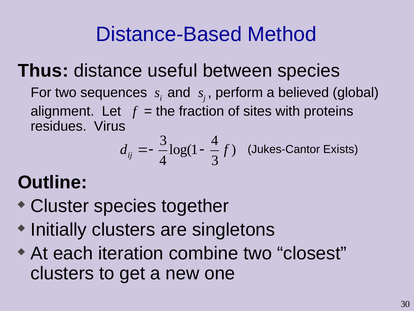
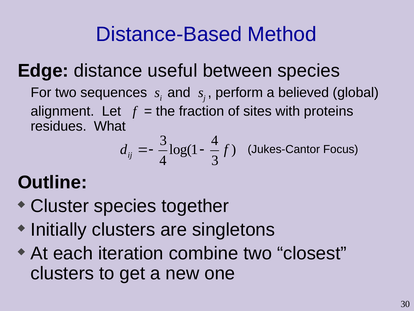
Thus: Thus -> Edge
Virus: Virus -> What
Exists: Exists -> Focus
